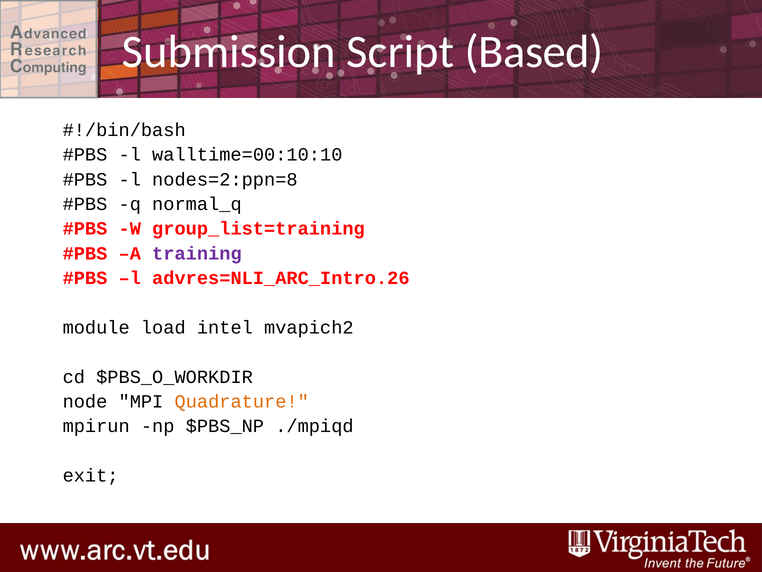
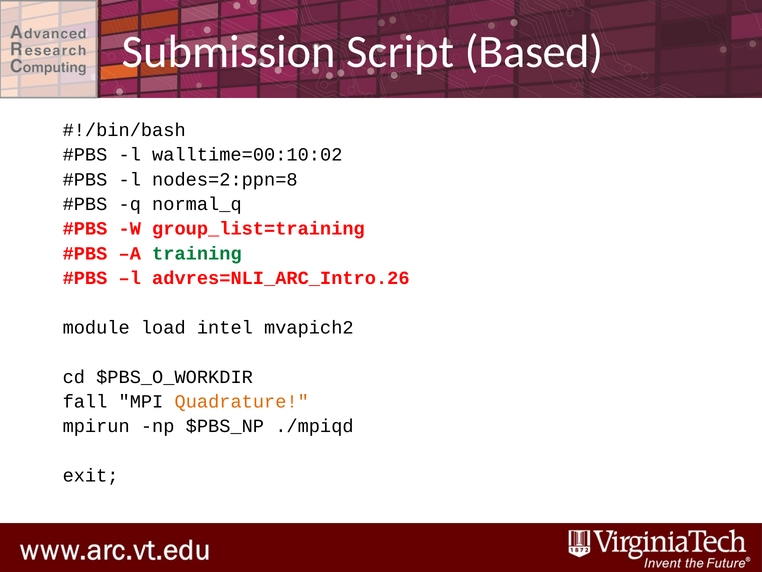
walltime=00:10:10: walltime=00:10:10 -> walltime=00:10:02
training colour: purple -> green
node: node -> fall
